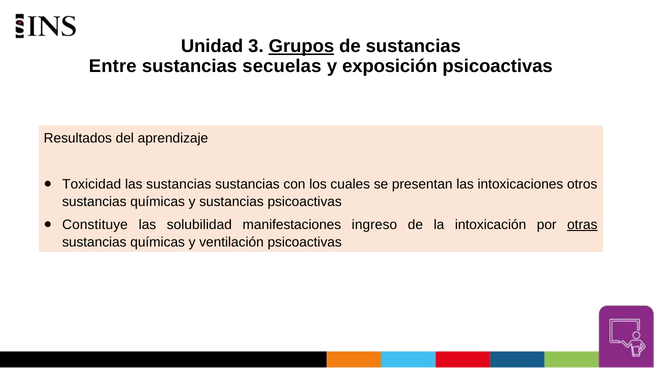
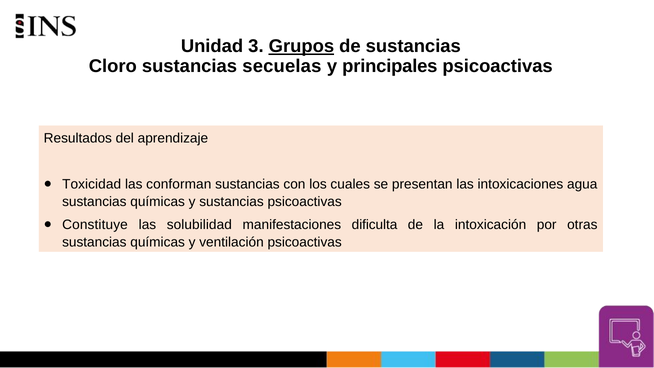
Entre: Entre -> Cloro
exposición: exposición -> principales
las sustancias: sustancias -> conforman
otros: otros -> agua
ingreso: ingreso -> dificulta
otras underline: present -> none
